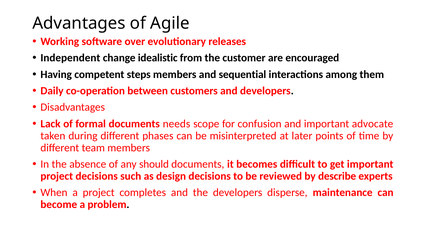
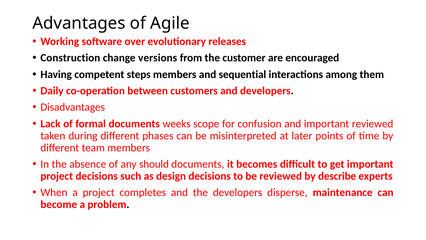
Independent: Independent -> Construction
idealistic: idealistic -> versions
needs: needs -> weeks
important advocate: advocate -> reviewed
